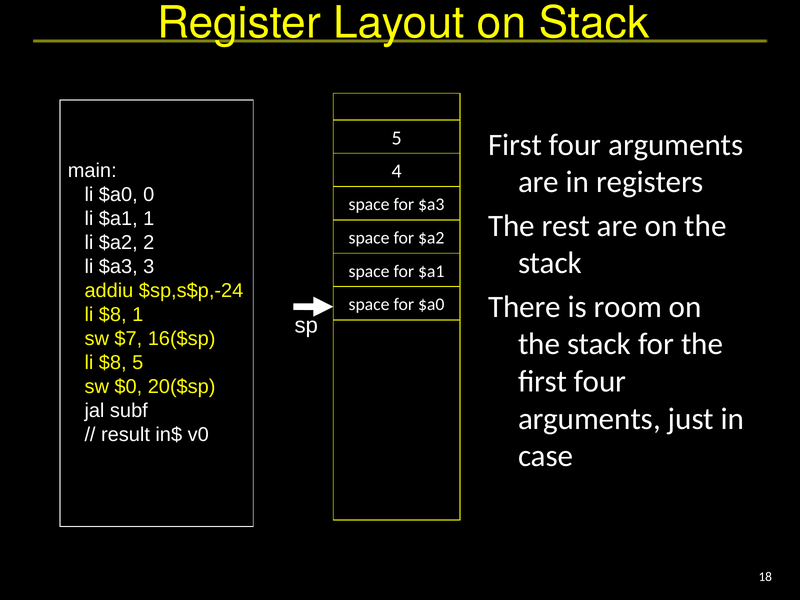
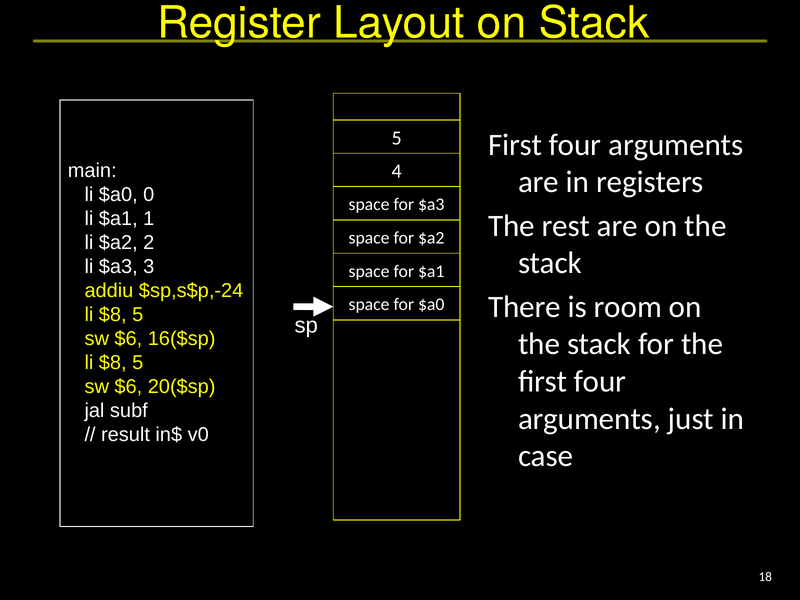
1 at (138, 315): 1 -> 5
$7 at (128, 339): $7 -> $6
$0 at (128, 387): $0 -> $6
